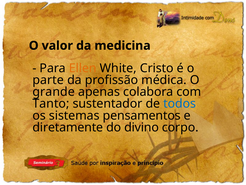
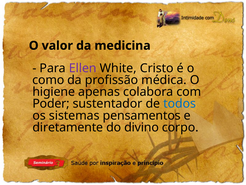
Ellen colour: orange -> purple
parte: parte -> como
grande: grande -> higiene
Tanto: Tanto -> Poder
